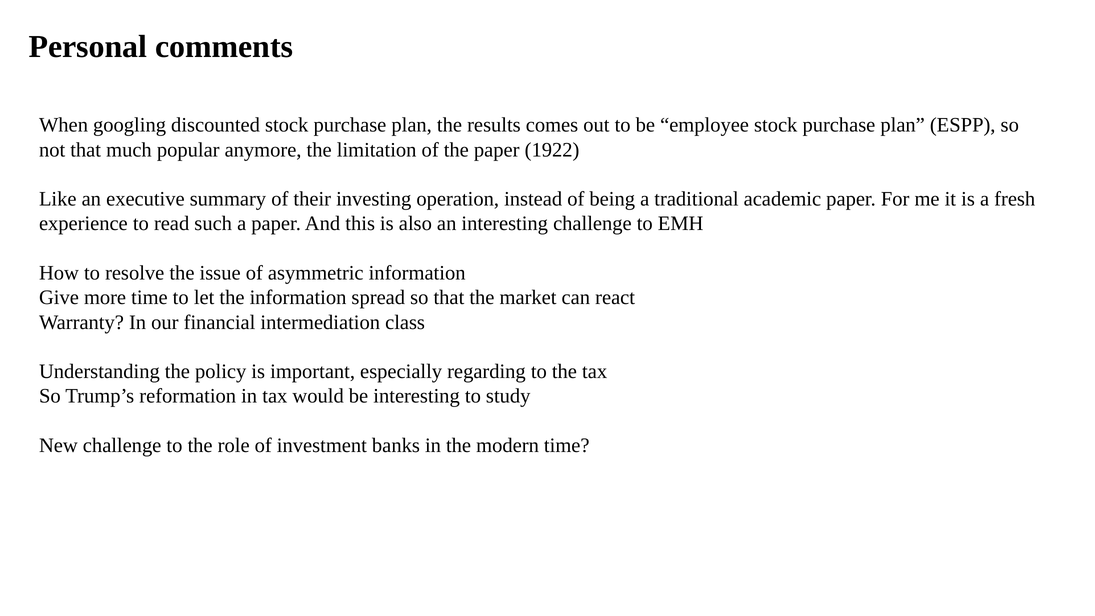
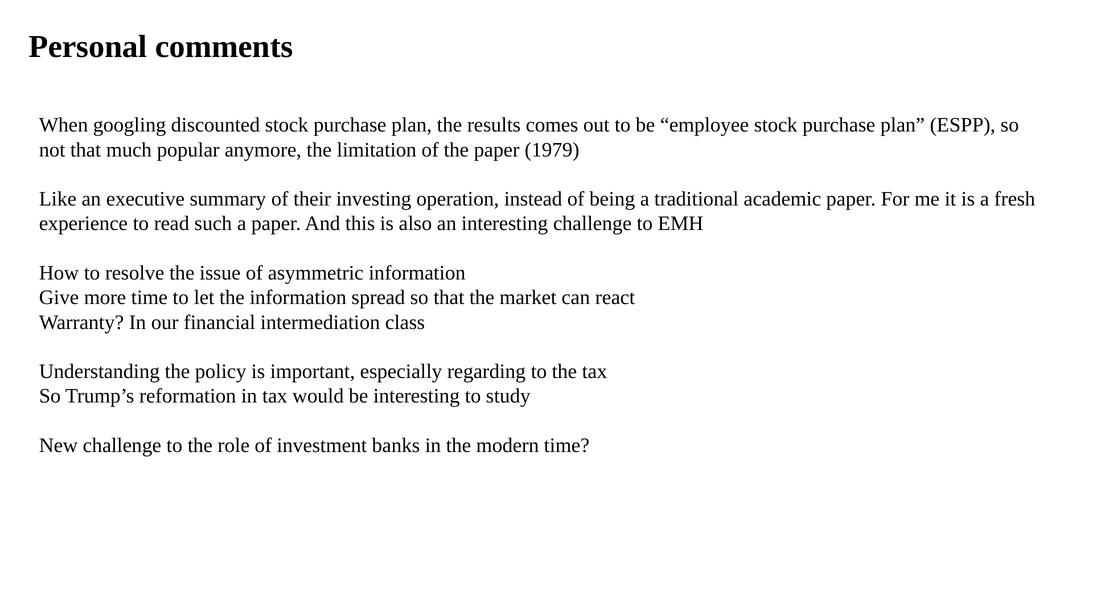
1922: 1922 -> 1979
